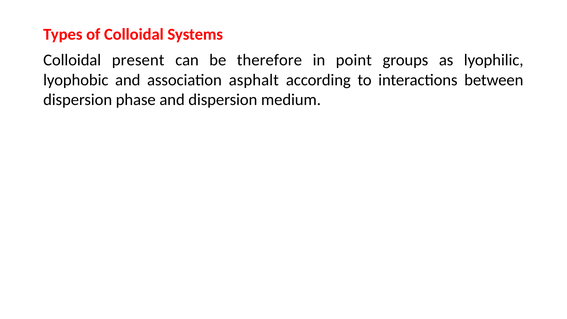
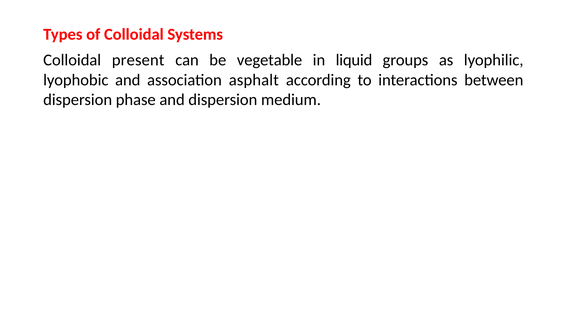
therefore: therefore -> vegetable
point: point -> liquid
